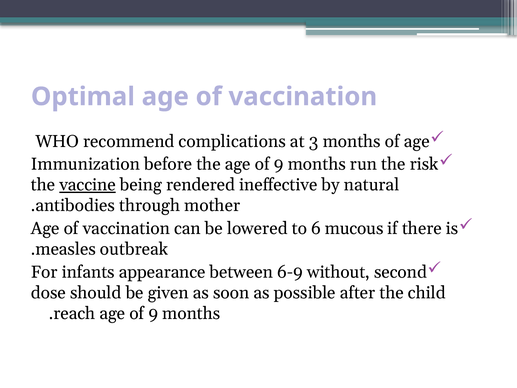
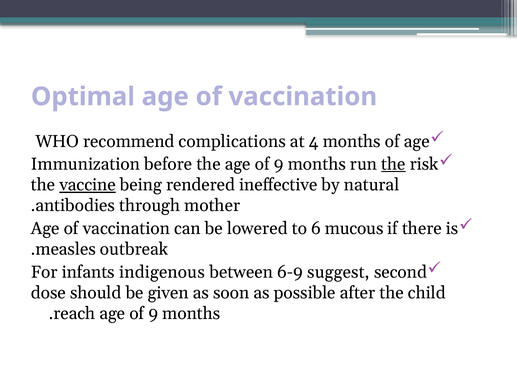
3: 3 -> 4
the at (393, 164) underline: none -> present
appearance: appearance -> indigenous
without: without -> suggest
